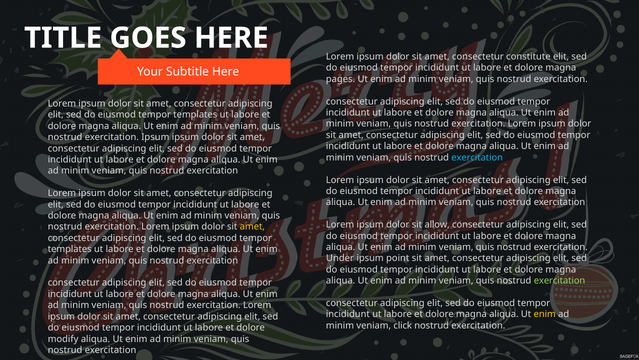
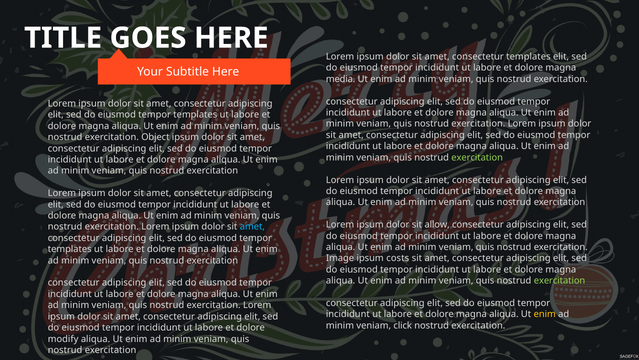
consectetur constitute: constitute -> templates
pages: pages -> media
exercitation Ipsum: Ipsum -> Object
exercitation at (477, 157) colour: light blue -> light green
amet at (252, 227) colour: yellow -> light blue
Under: Under -> Image
point: point -> costs
